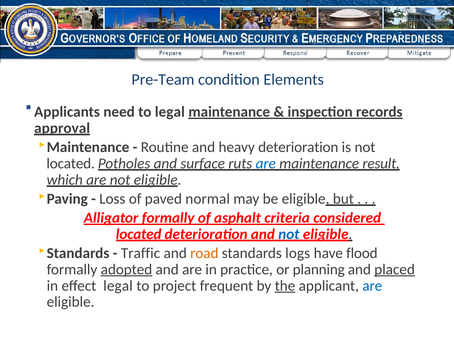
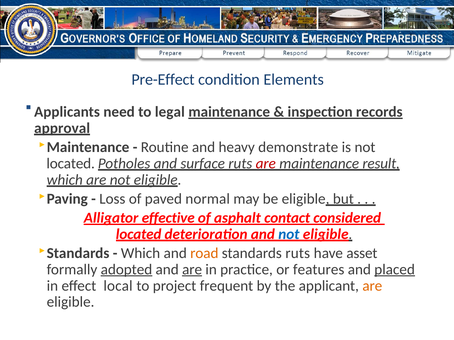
Pre-Team: Pre-Team -> Pre-Effect
heavy deterioration: deterioration -> demonstrate
are at (266, 164) colour: blue -> red
Alligator formally: formally -> effective
criteria: criteria -> contact
Traffic at (140, 253): Traffic -> Which
standards logs: logs -> ruts
flood: flood -> asset
are at (192, 270) underline: none -> present
planning: planning -> features
effect legal: legal -> local
the underline: present -> none
are at (372, 286) colour: blue -> orange
